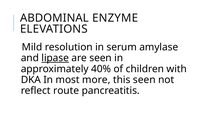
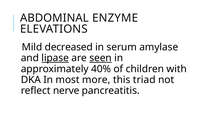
resolution: resolution -> decreased
seen at (101, 58) underline: none -> present
this seen: seen -> triad
route: route -> nerve
